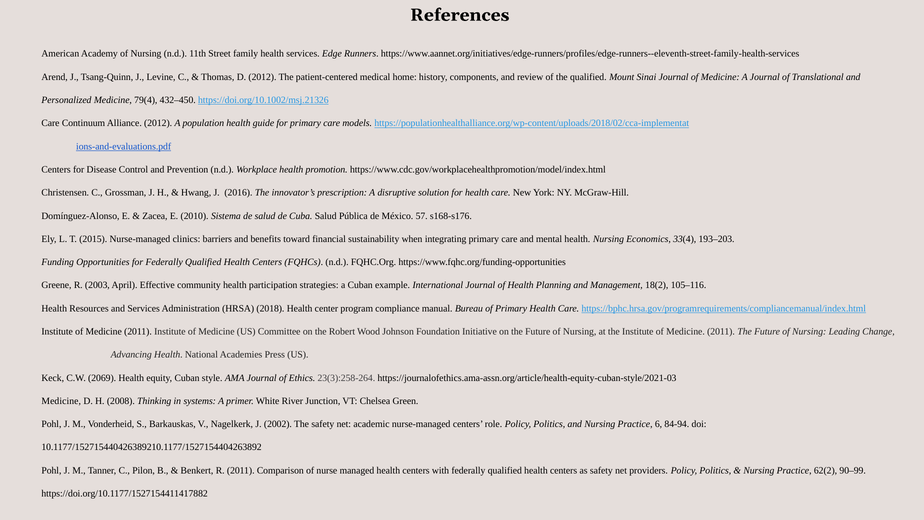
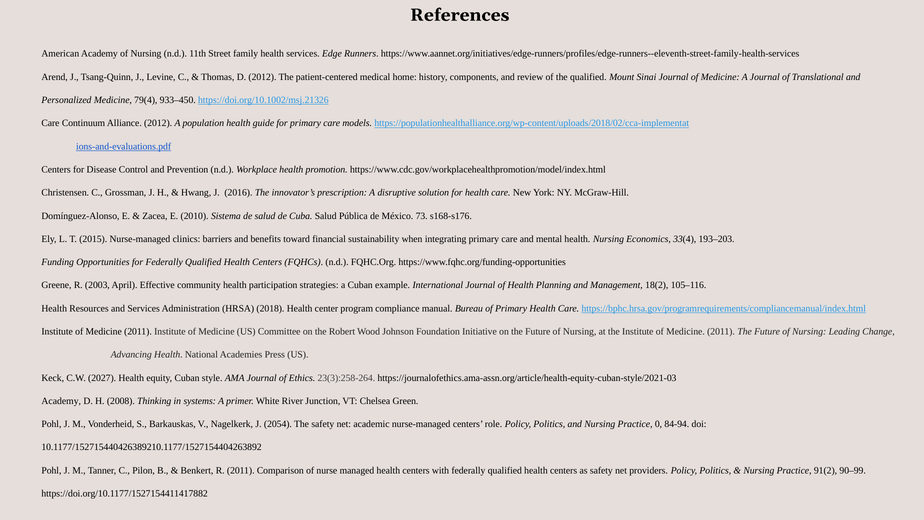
432–450: 432–450 -> 933–450
57: 57 -> 73
2069: 2069 -> 2027
Medicine at (61, 401): Medicine -> Academy
2002: 2002 -> 2054
6: 6 -> 0
62(2: 62(2 -> 91(2
